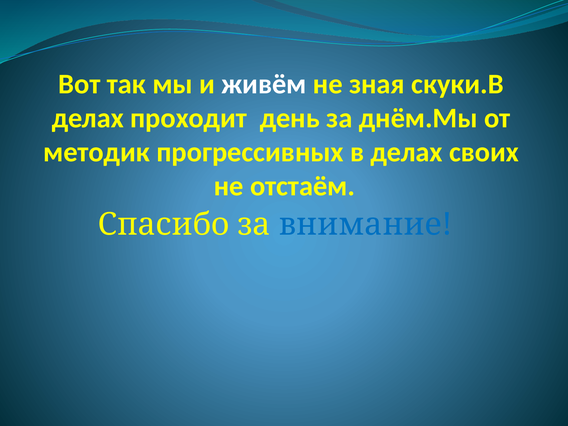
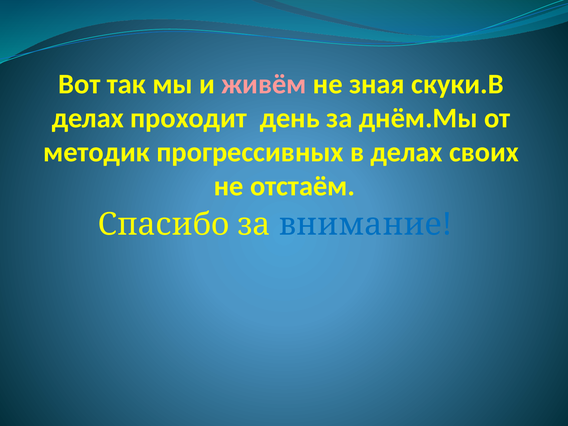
живём colour: white -> pink
